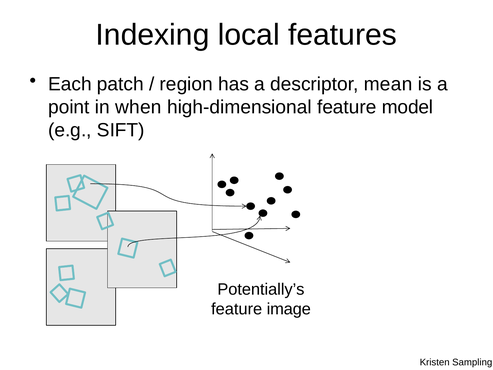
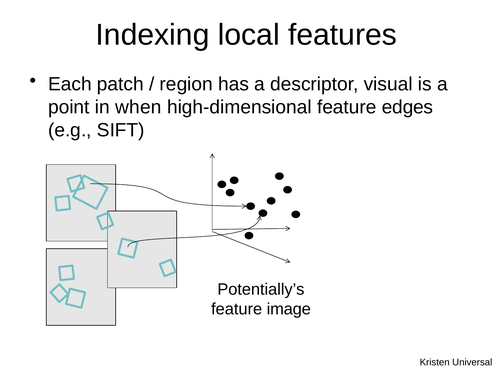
mean: mean -> visual
model: model -> edges
Sampling: Sampling -> Universal
